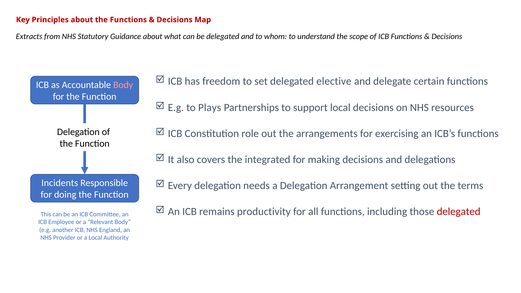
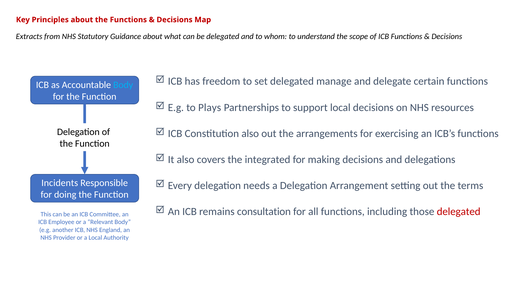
elective: elective -> manage
Body at (123, 85) colour: pink -> light blue
Constitution role: role -> also
productivity: productivity -> consultation
